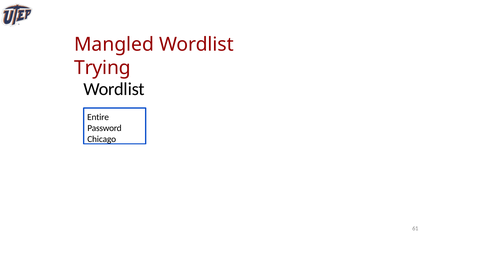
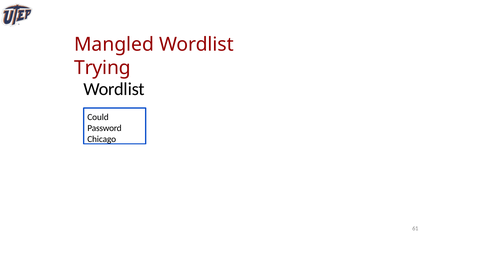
Entire: Entire -> Could
